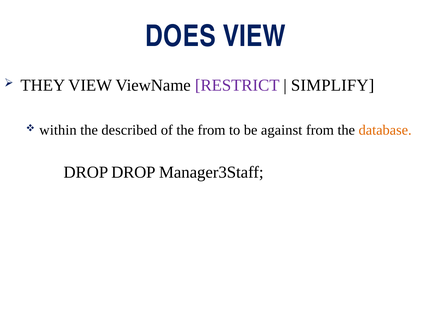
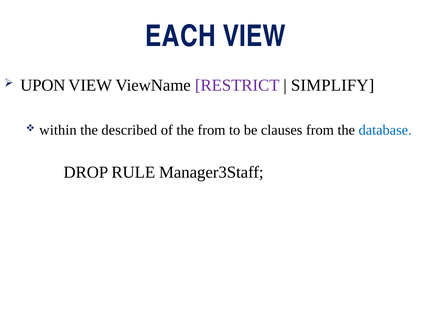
DOES: DOES -> EACH
THEY: THEY -> UPON
against: against -> clauses
database colour: orange -> blue
DROP DROP: DROP -> RULE
